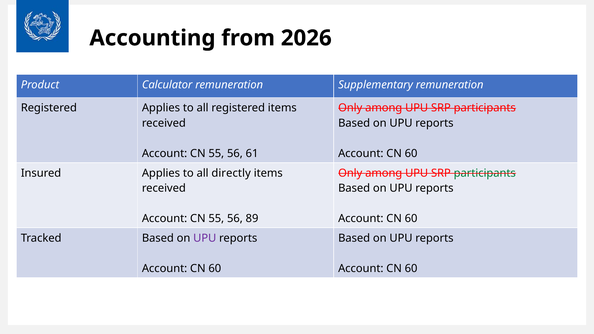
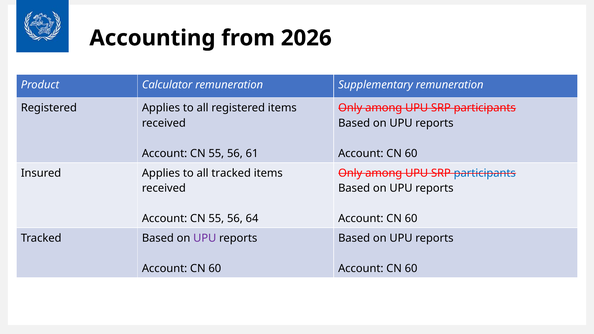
all directly: directly -> tracked
participants at (485, 173) colour: green -> blue
89: 89 -> 64
